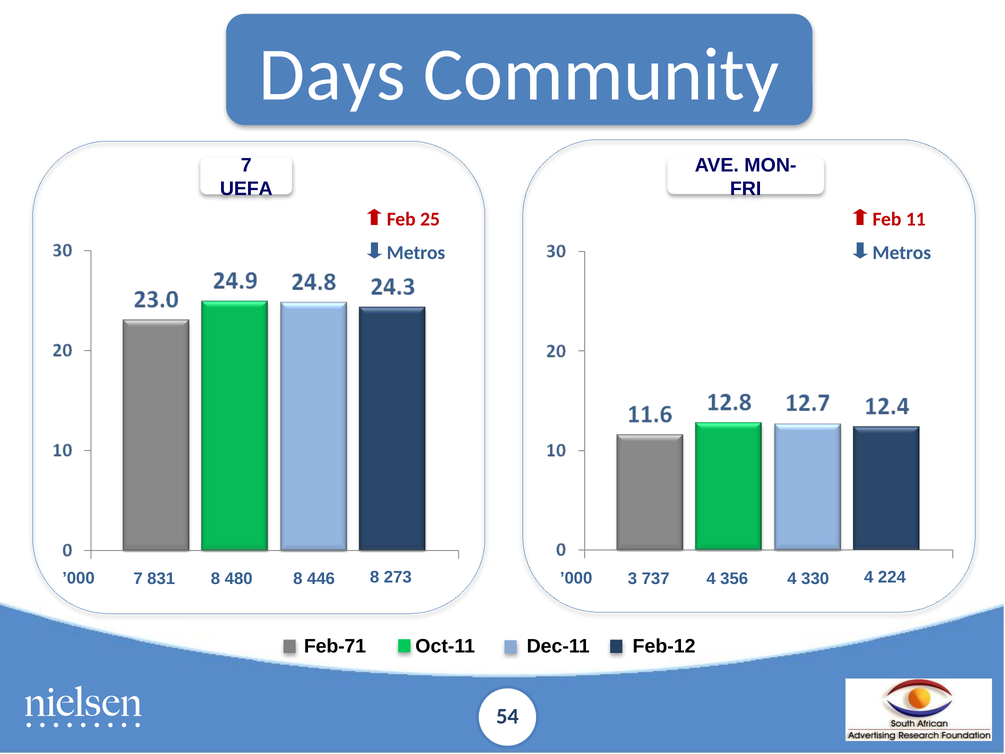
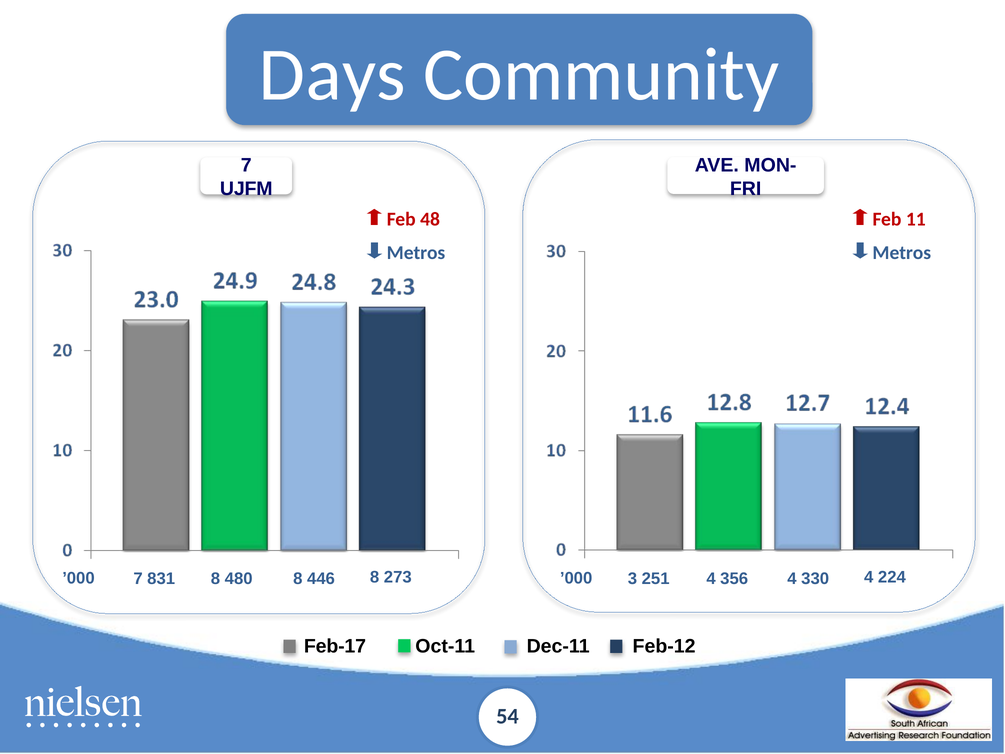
UEFA: UEFA -> UJFM
25: 25 -> 48
737: 737 -> 251
Feb-71: Feb-71 -> Feb-17
